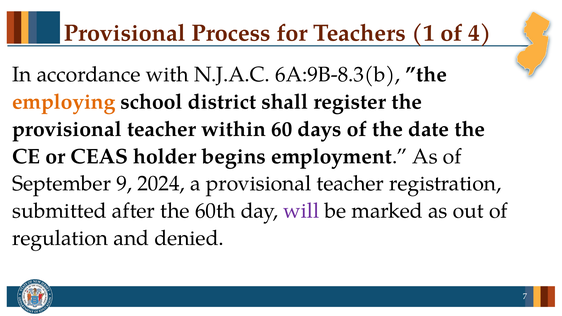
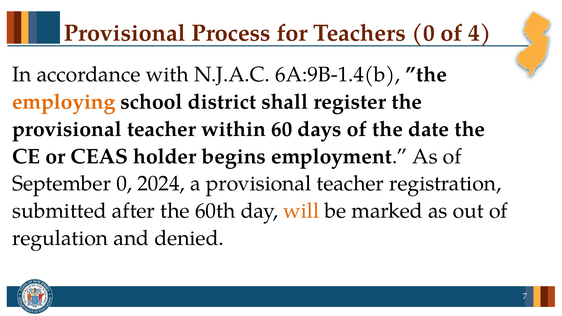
Teachers 1: 1 -> 0
6A:9B-8.3(b: 6A:9B-8.3(b -> 6A:9B-1.4(b
September 9: 9 -> 0
will colour: purple -> orange
